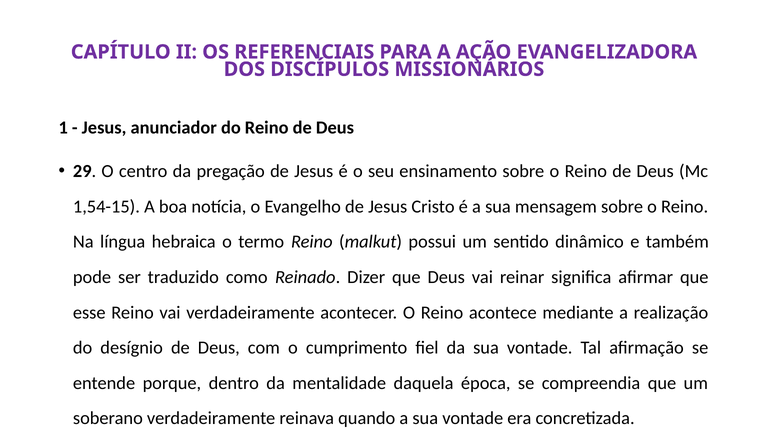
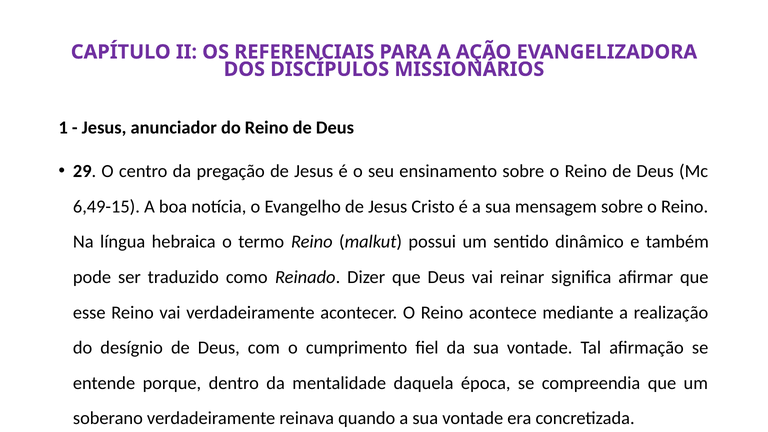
1,54-15: 1,54-15 -> 6,49-15
